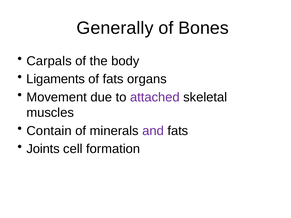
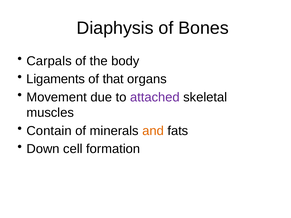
Generally: Generally -> Diaphysis
of fats: fats -> that
and colour: purple -> orange
Joints: Joints -> Down
